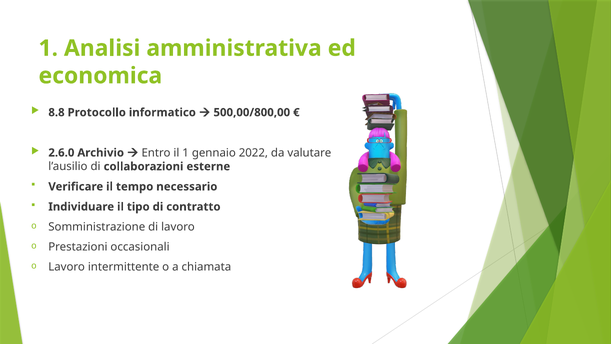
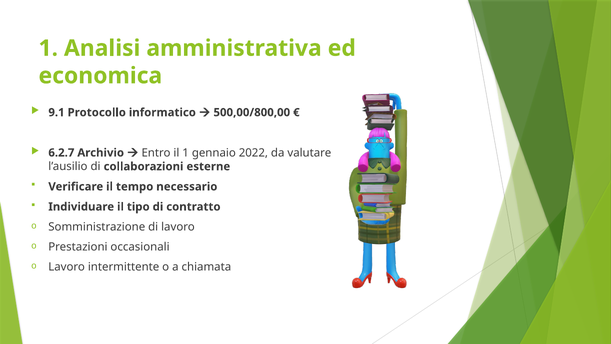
8.8: 8.8 -> 9.1
2.6.0: 2.6.0 -> 6.2.7
